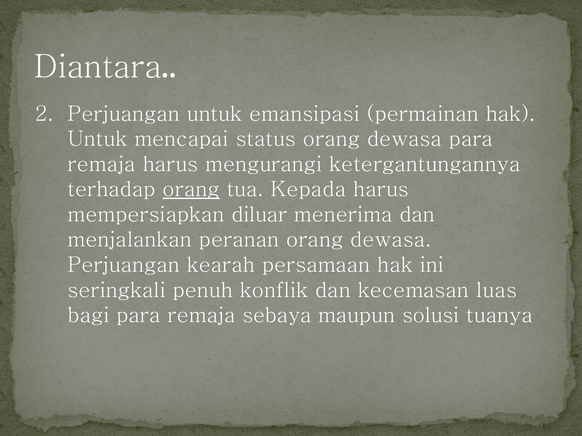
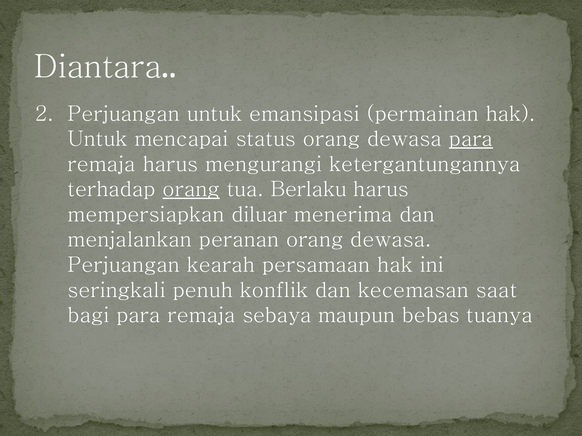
para at (471, 139) underline: none -> present
Kepada: Kepada -> Berlaku
luas: luas -> saat
solusi: solusi -> bebas
